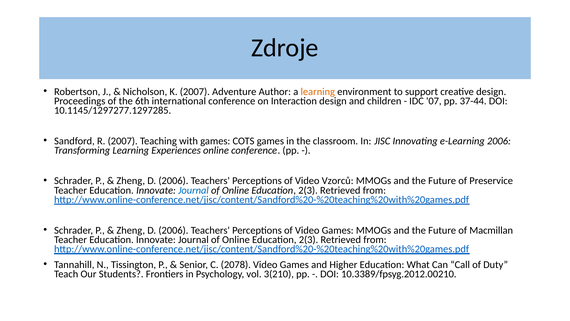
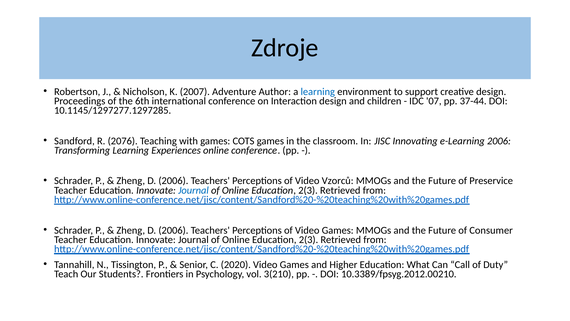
learning at (318, 92) colour: orange -> blue
R 2007: 2007 -> 2076
Macmillan: Macmillan -> Consumer
2078: 2078 -> 2020
